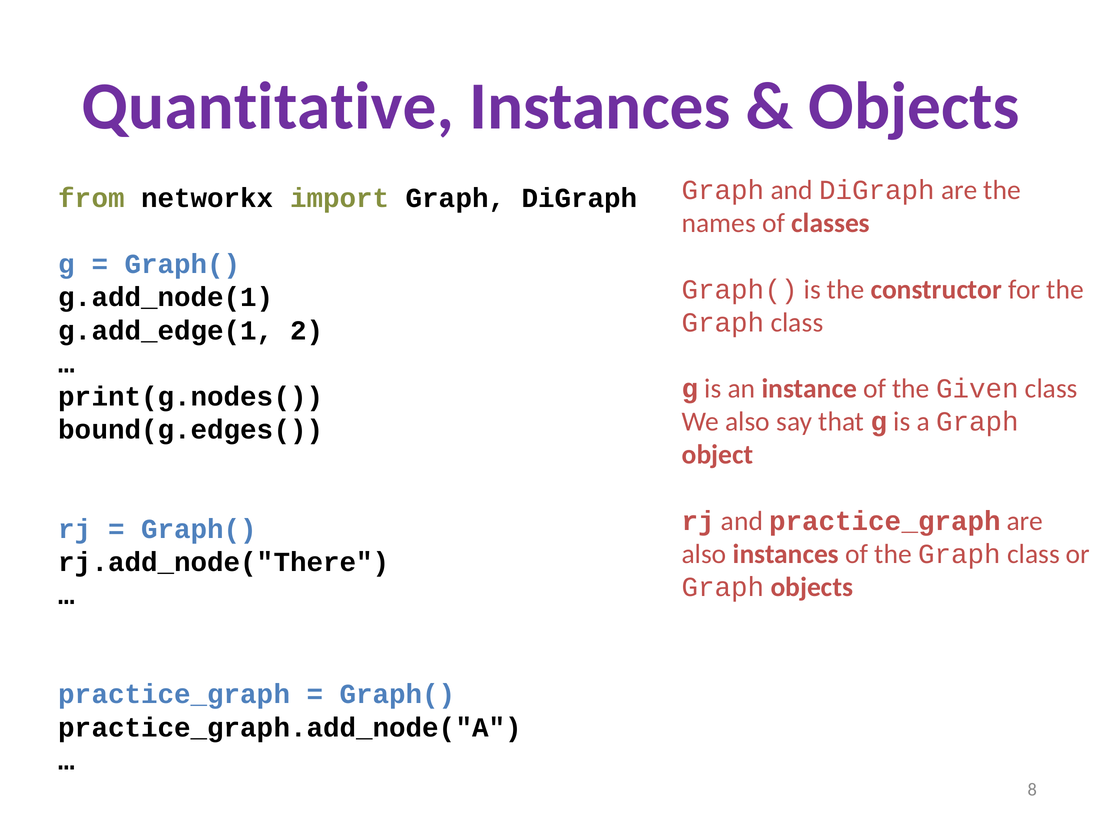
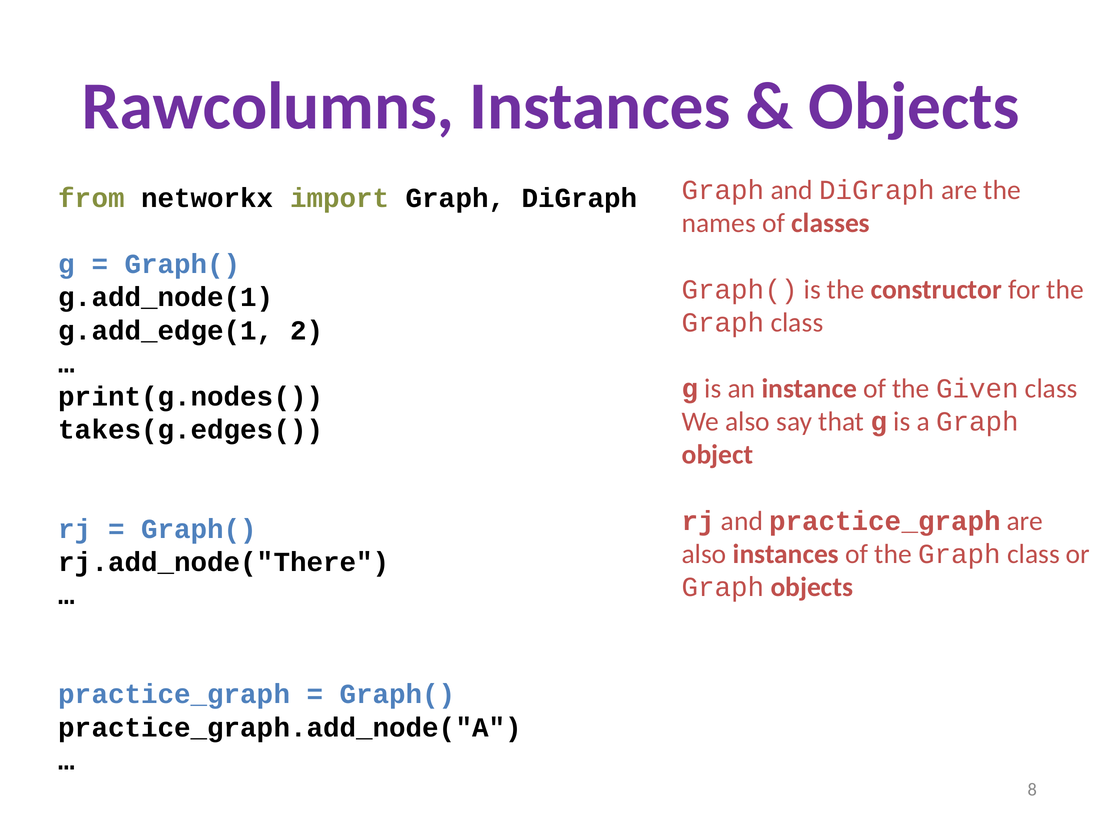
Quantitative: Quantitative -> Rawcolumns
bound(g.edges(: bound(g.edges( -> takes(g.edges(
